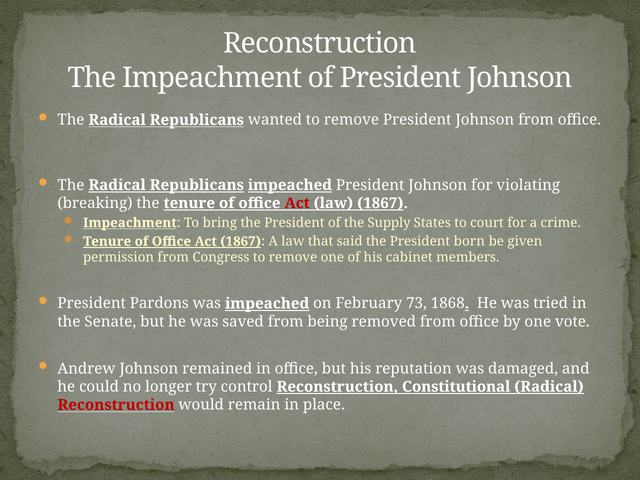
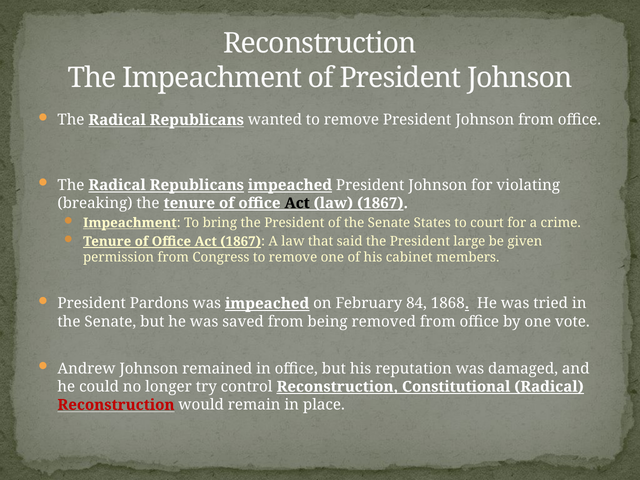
Act at (297, 203) colour: red -> black
of the Supply: Supply -> Senate
born: born -> large
73: 73 -> 84
